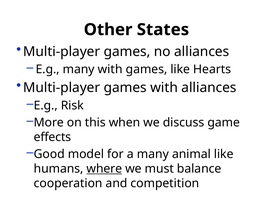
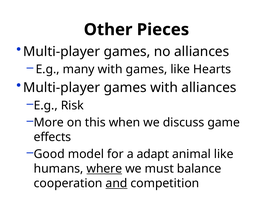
States: States -> Pieces
a many: many -> adapt
and underline: none -> present
